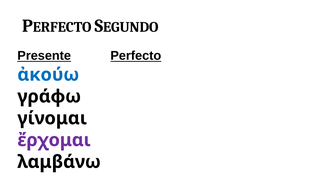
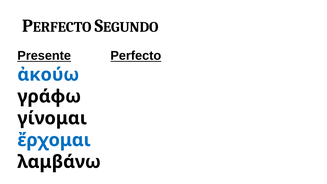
ἔρχομαι colour: purple -> blue
